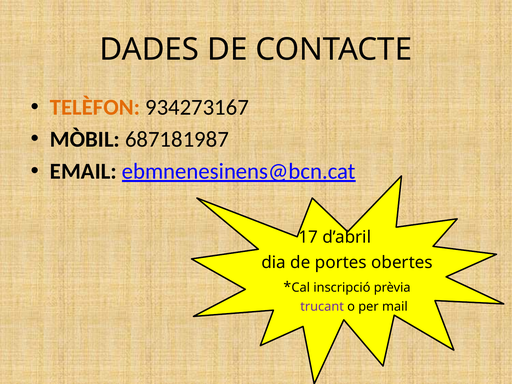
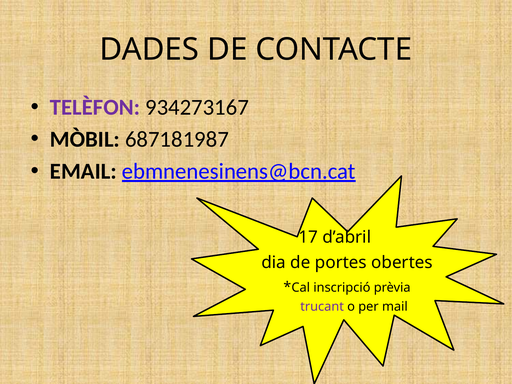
TELÈFON colour: orange -> purple
